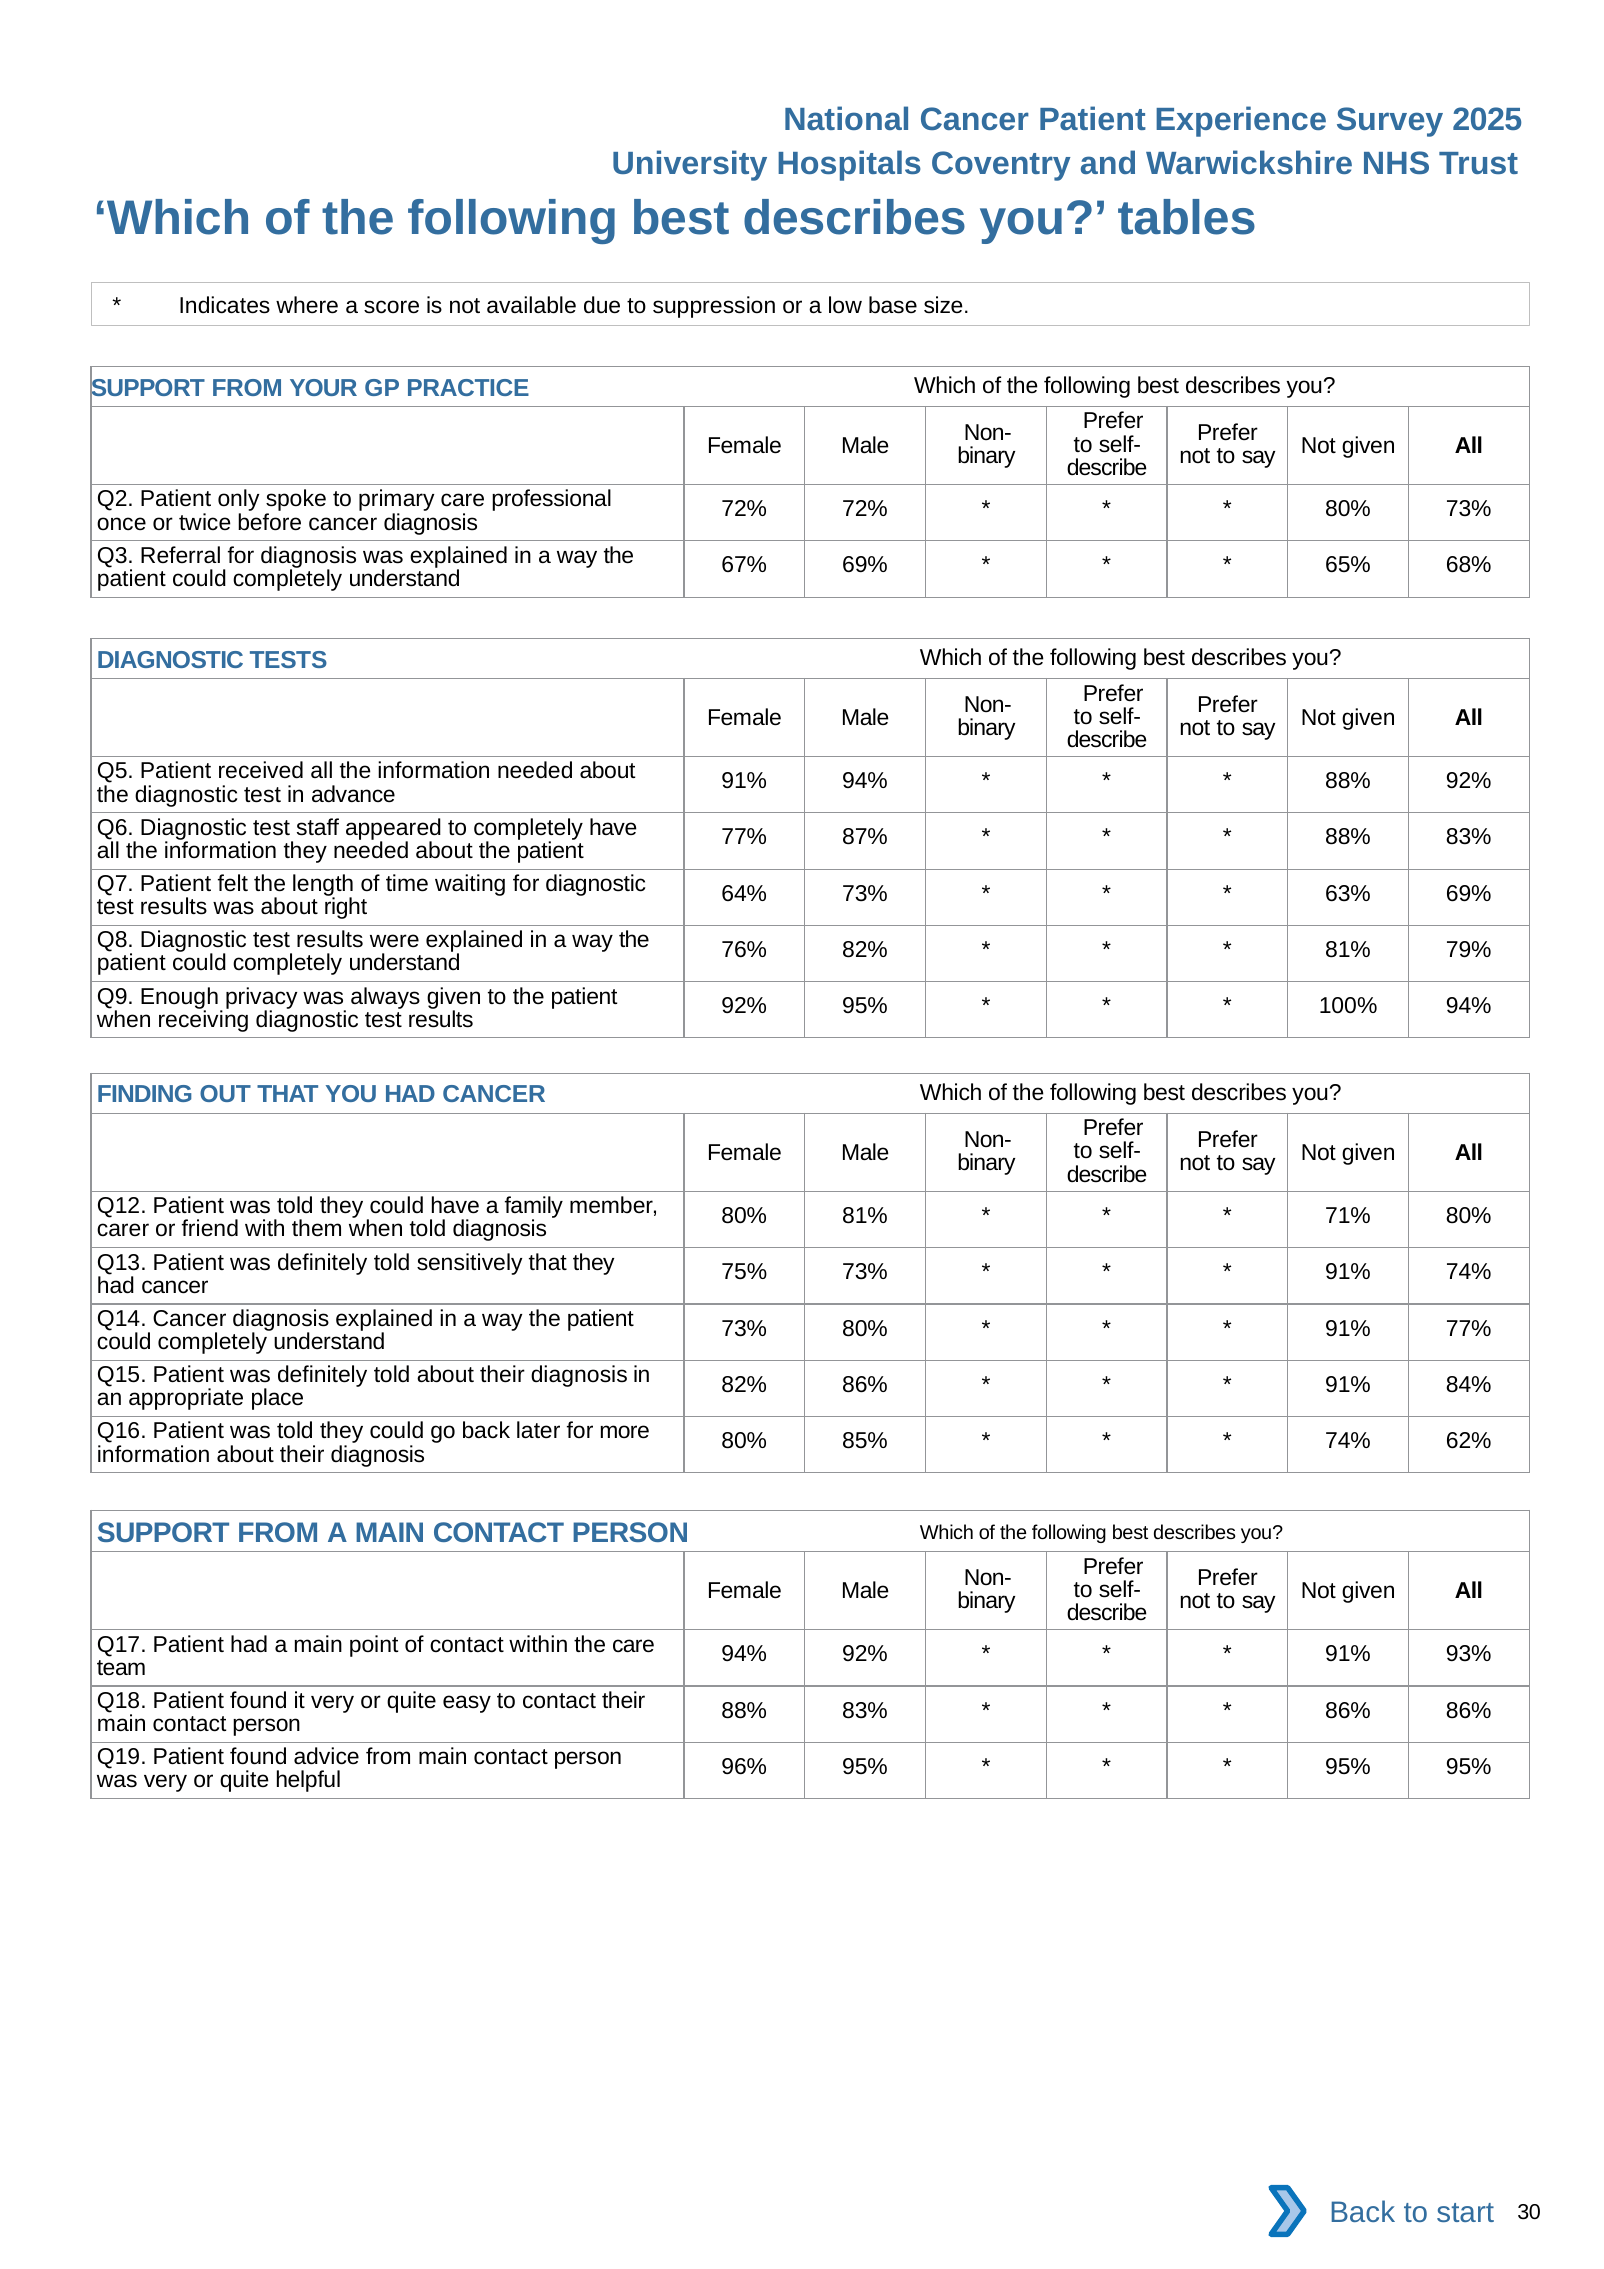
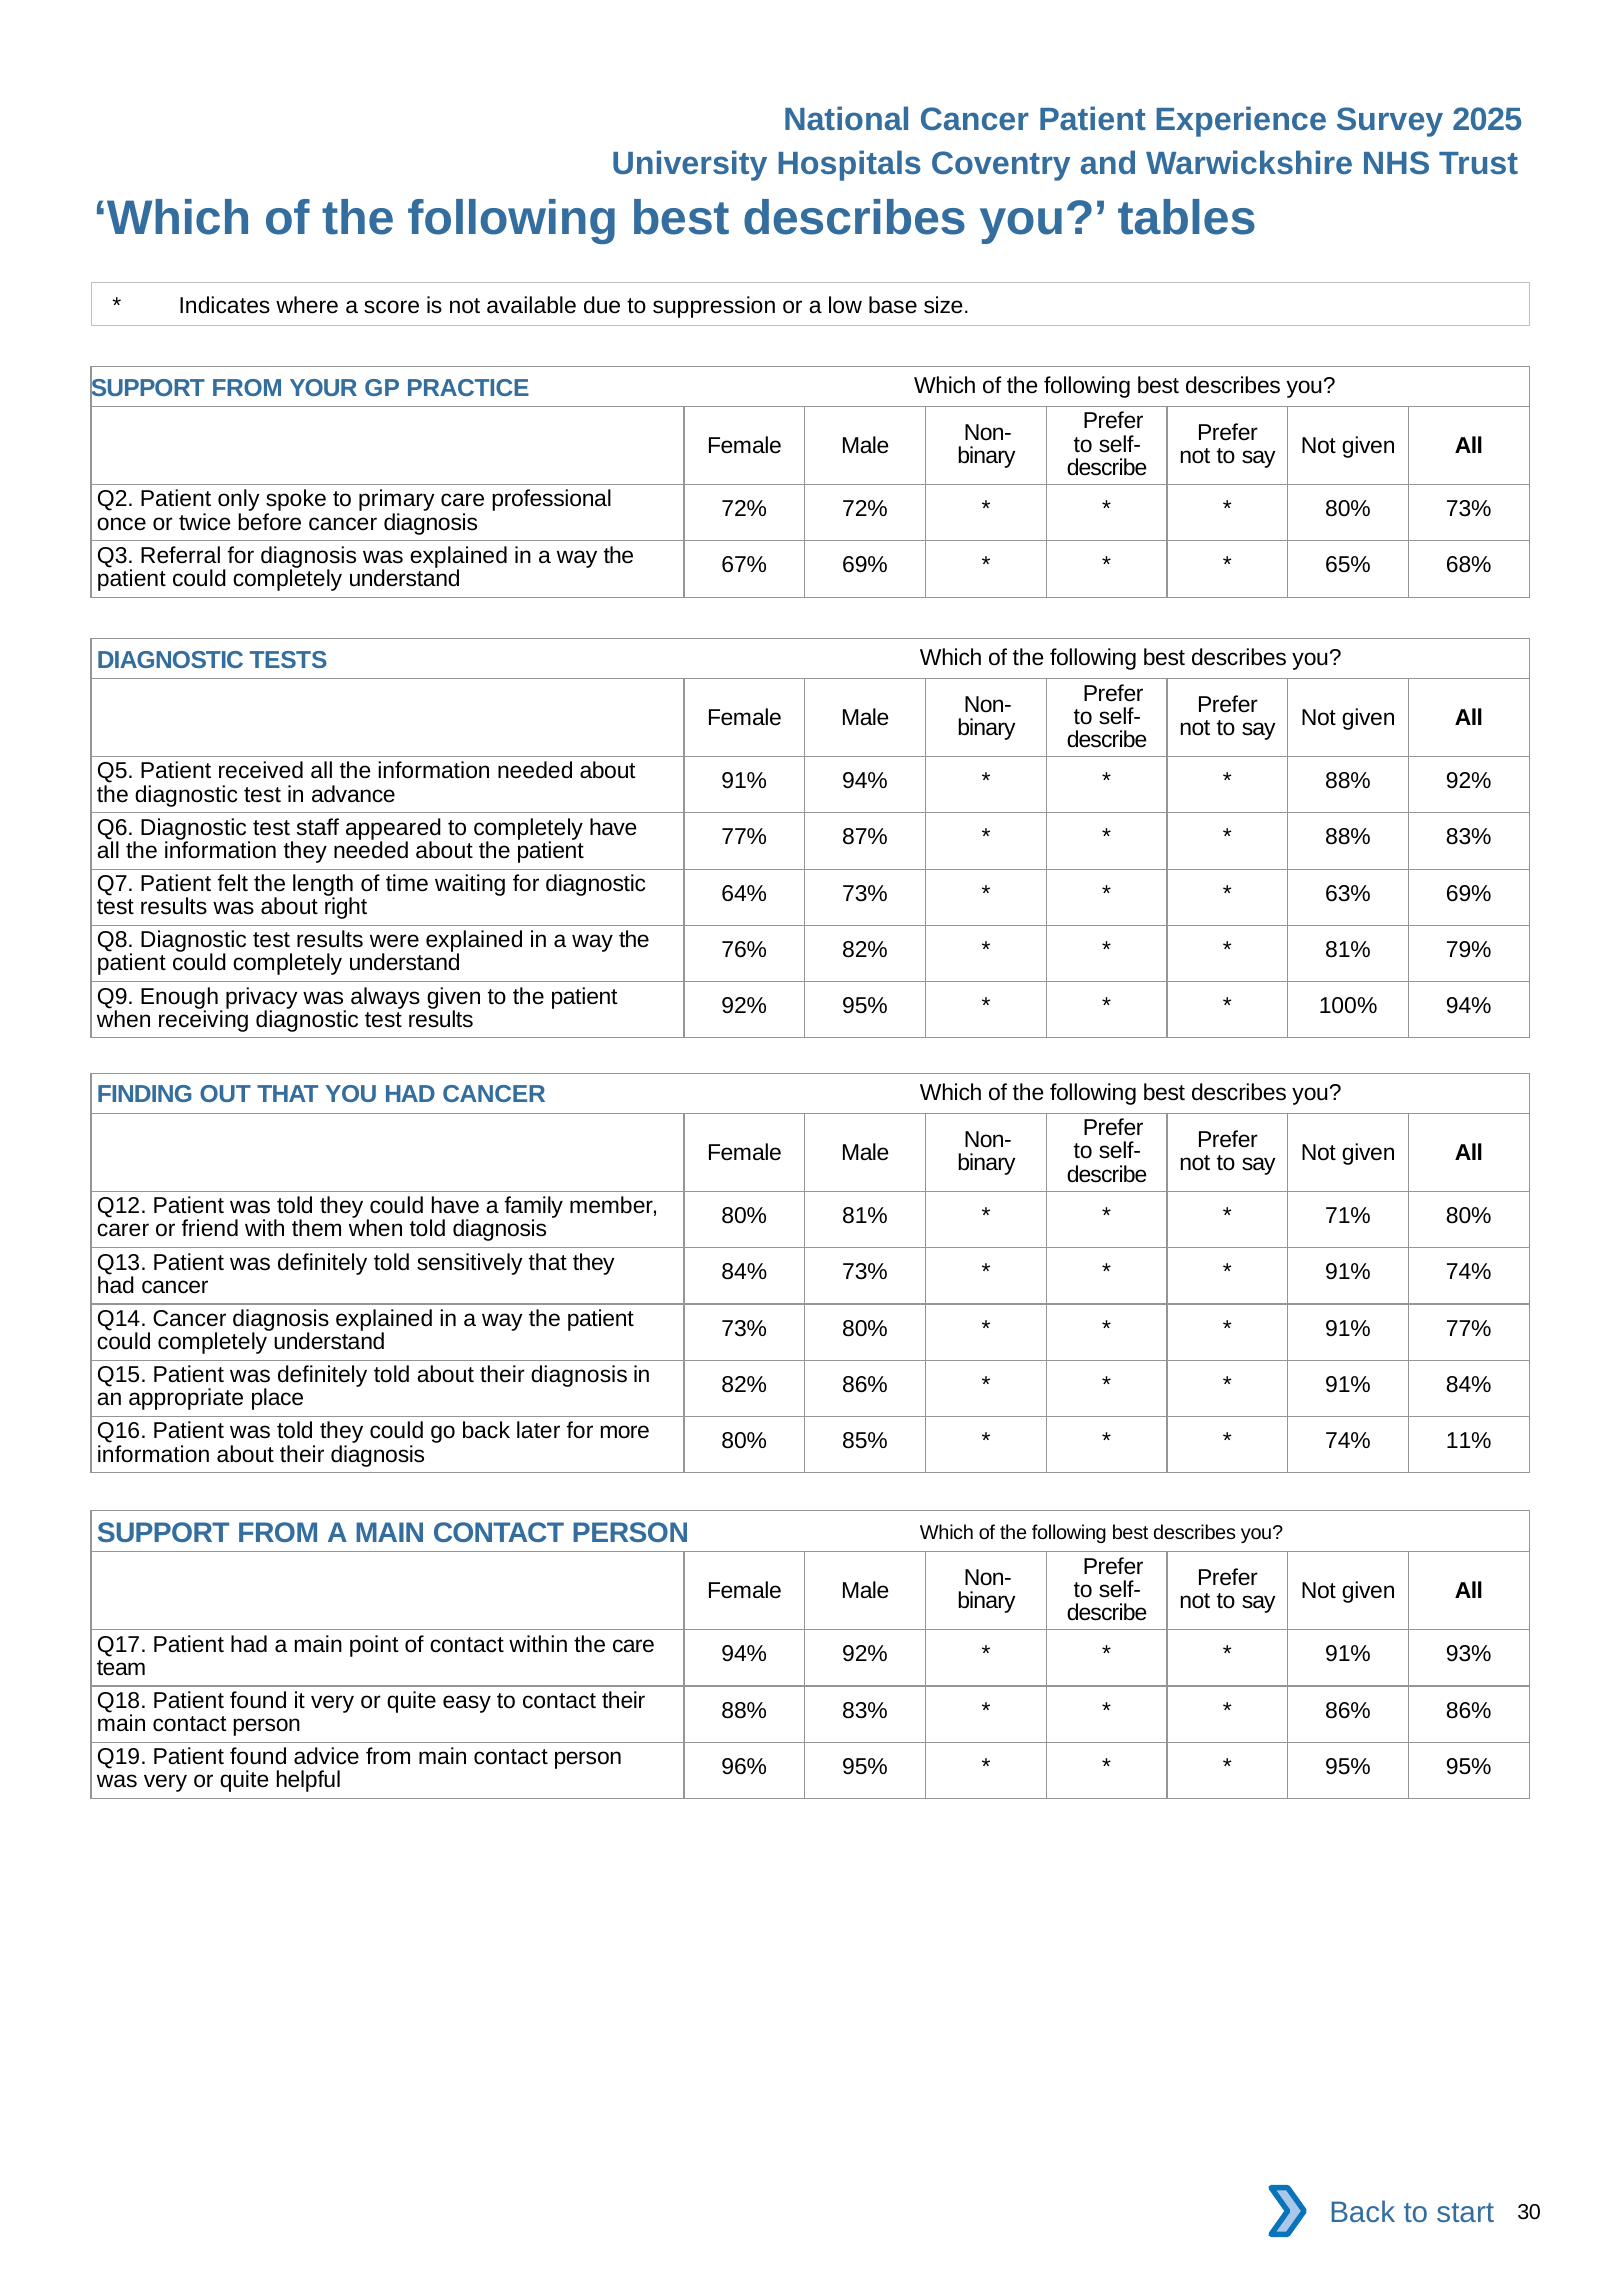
75% at (744, 1273): 75% -> 84%
62%: 62% -> 11%
